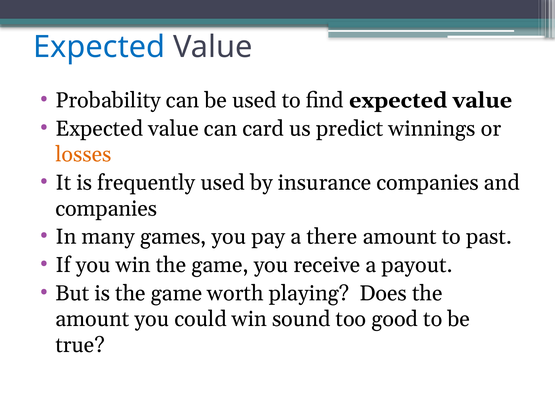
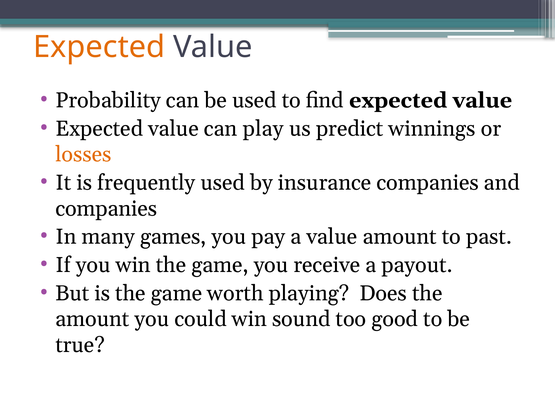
Expected at (99, 47) colour: blue -> orange
card: card -> play
a there: there -> value
